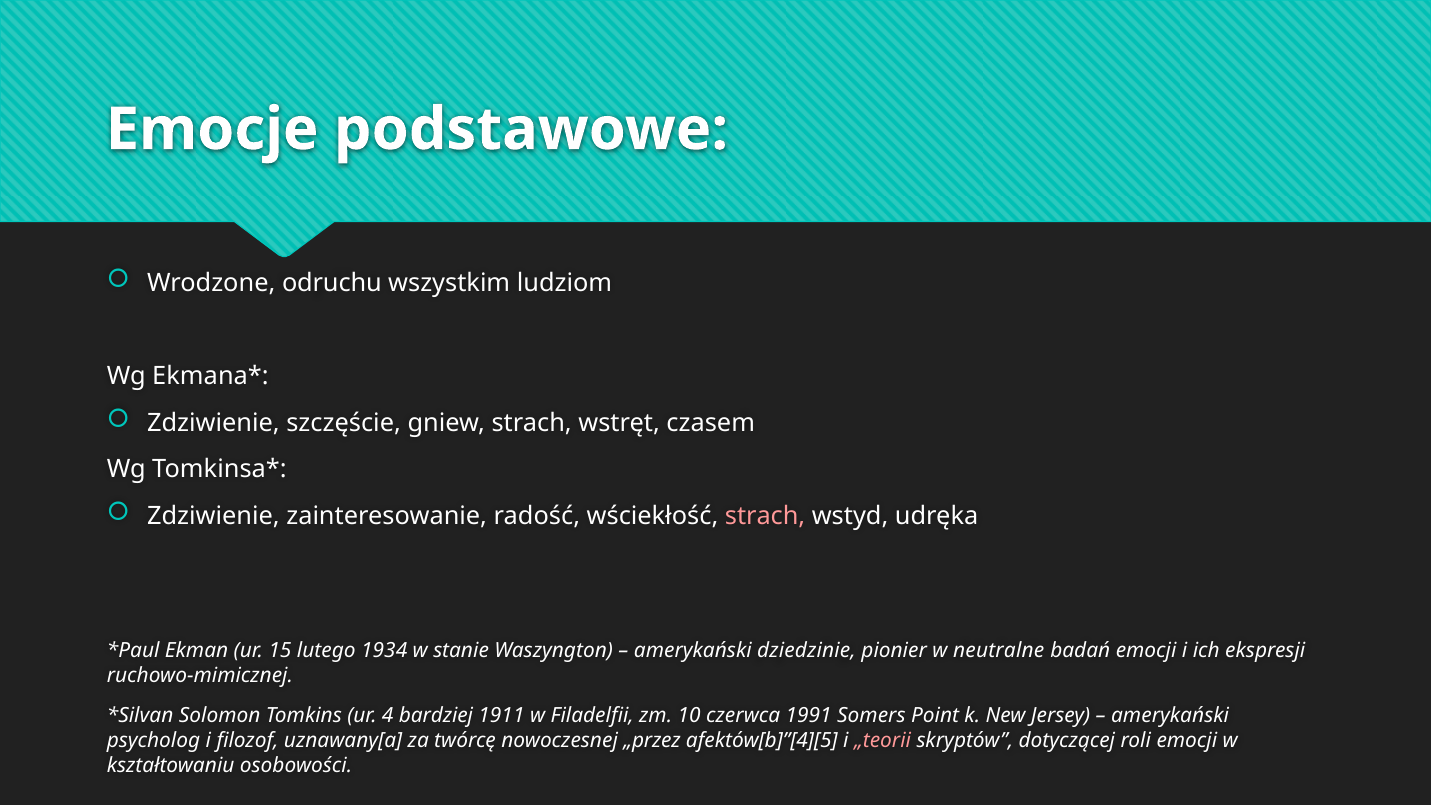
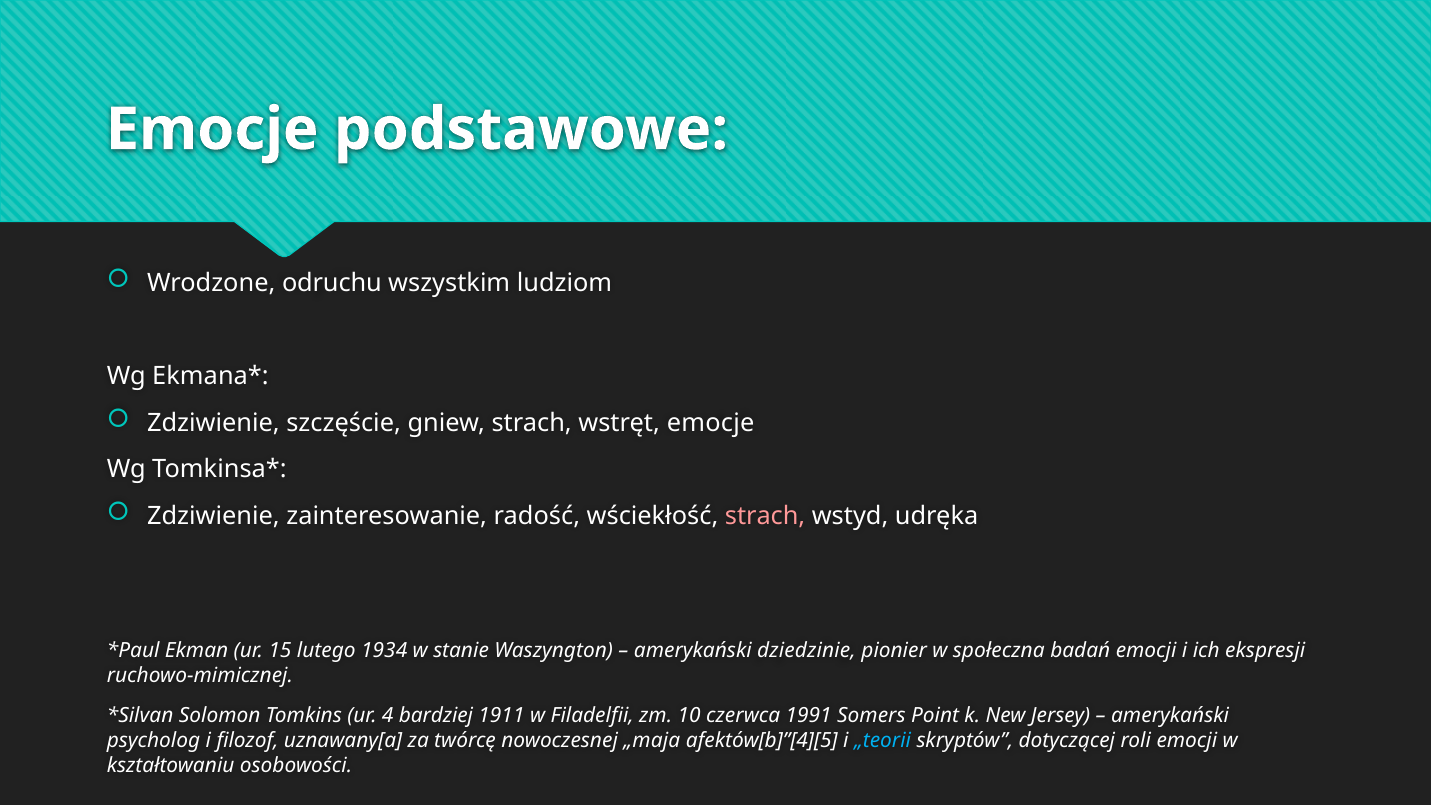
wstręt czasem: czasem -> emocje
neutralne: neutralne -> społeczna
„przez: „przez -> „maja
„teorii colour: pink -> light blue
